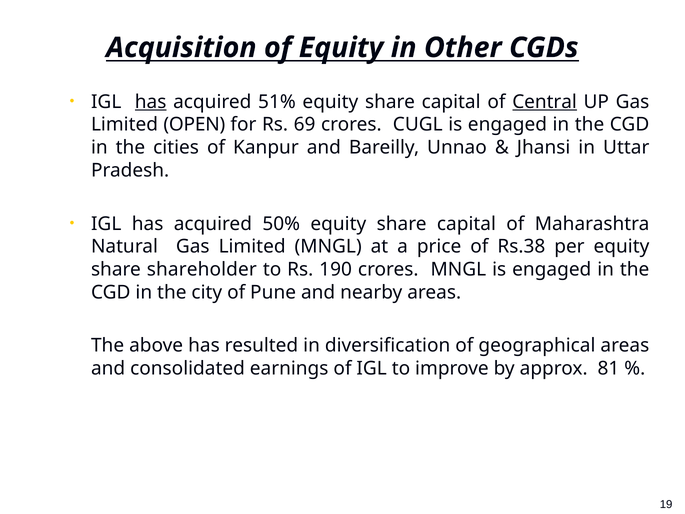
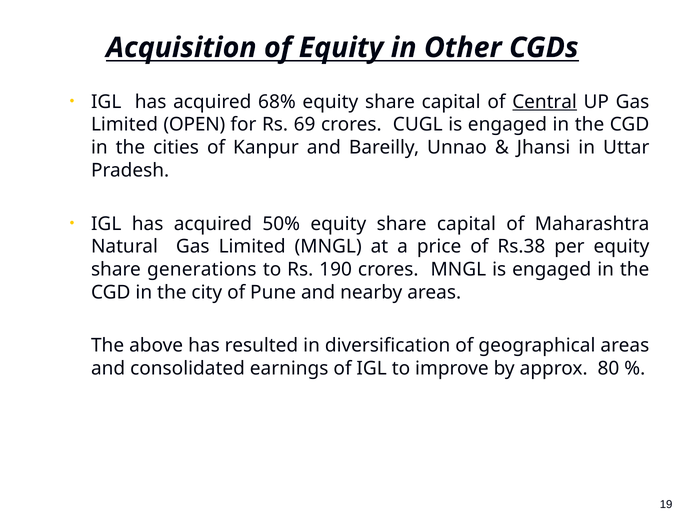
has at (151, 102) underline: present -> none
51%: 51% -> 68%
shareholder: shareholder -> generations
81: 81 -> 80
